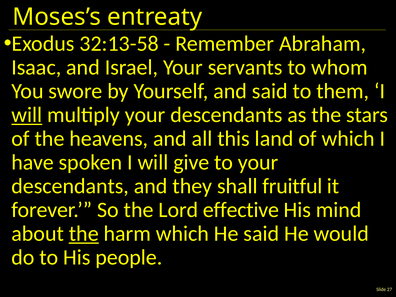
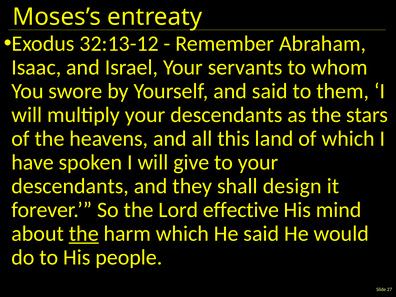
32:13-58: 32:13-58 -> 32:13-12
will at (27, 115) underline: present -> none
fruitful: fruitful -> design
